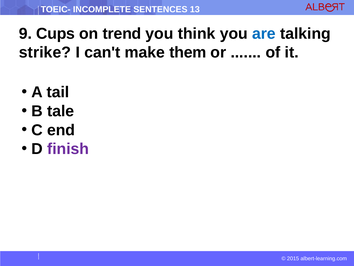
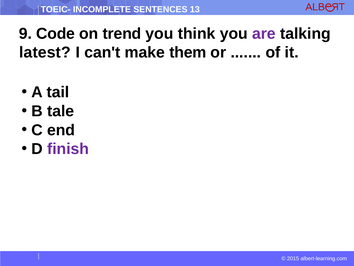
Cups: Cups -> Code
are colour: blue -> purple
strike: strike -> latest
